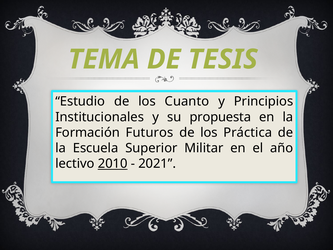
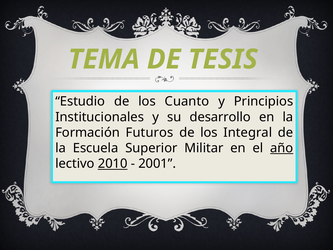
propuesta: propuesta -> desarrollo
Práctica: Práctica -> Integral
año underline: none -> present
2021: 2021 -> 2001
